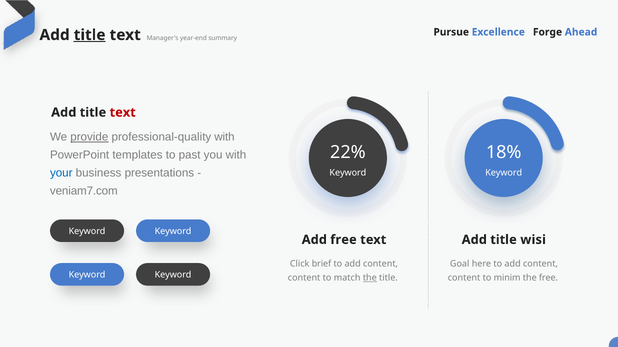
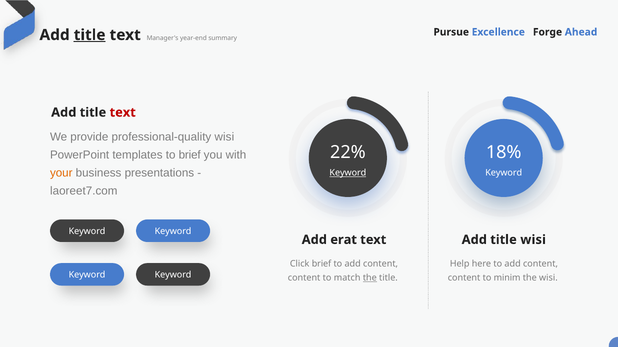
provide underline: present -> none
professional-quality with: with -> wisi
to past: past -> brief
your colour: blue -> orange
Keyword at (348, 173) underline: none -> present
veniam7.com: veniam7.com -> laoreet7.com
Add free: free -> erat
Goal: Goal -> Help
the free: free -> wisi
